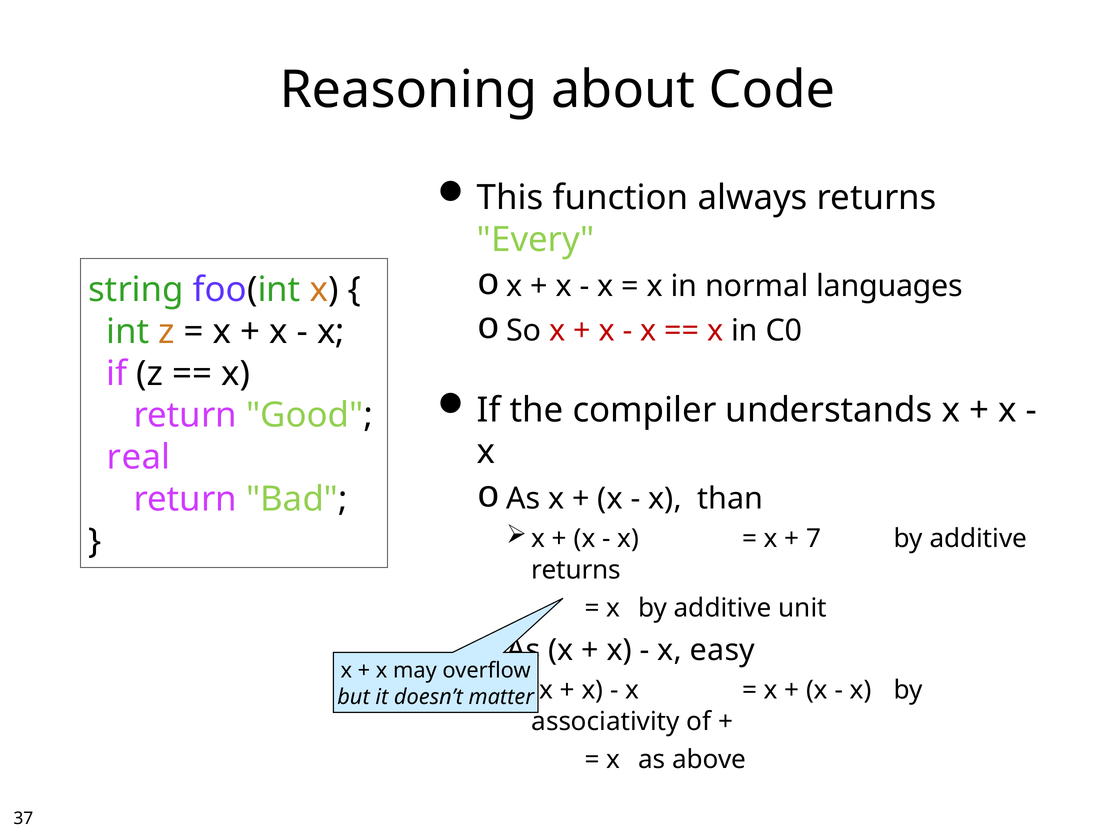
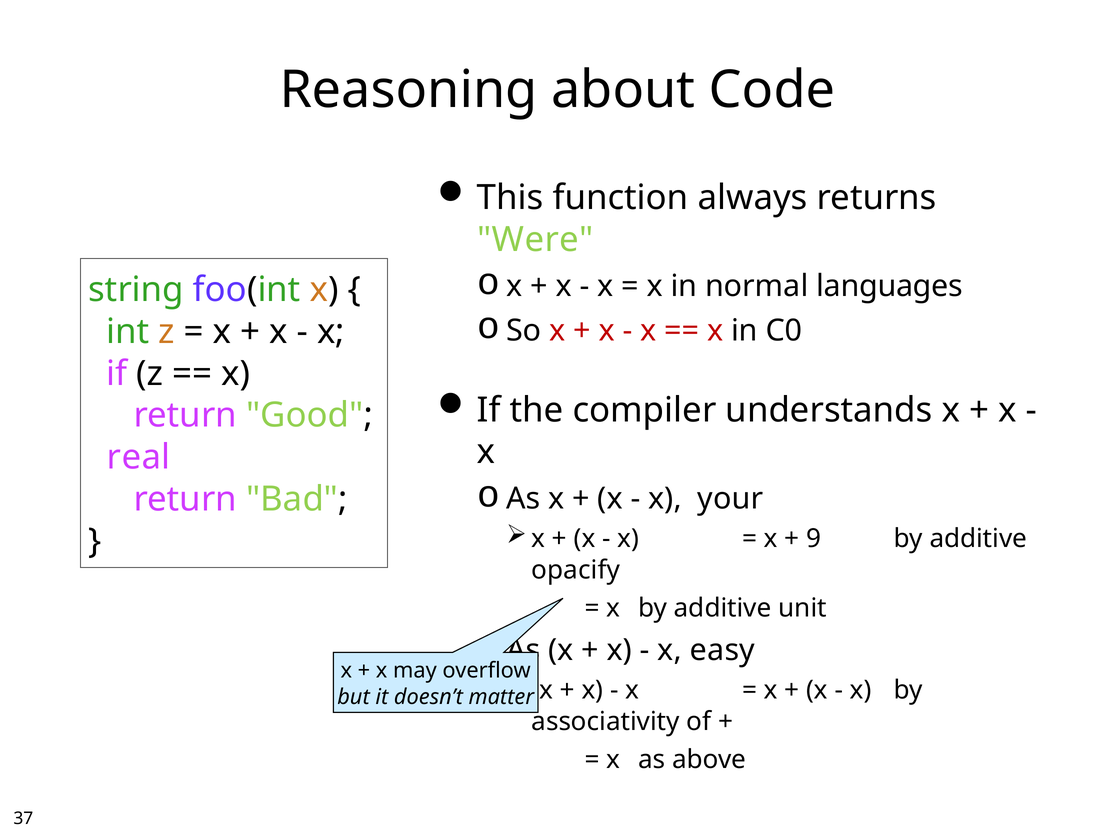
Every: Every -> Were
than: than -> your
7: 7 -> 9
returns at (576, 570): returns -> opacify
